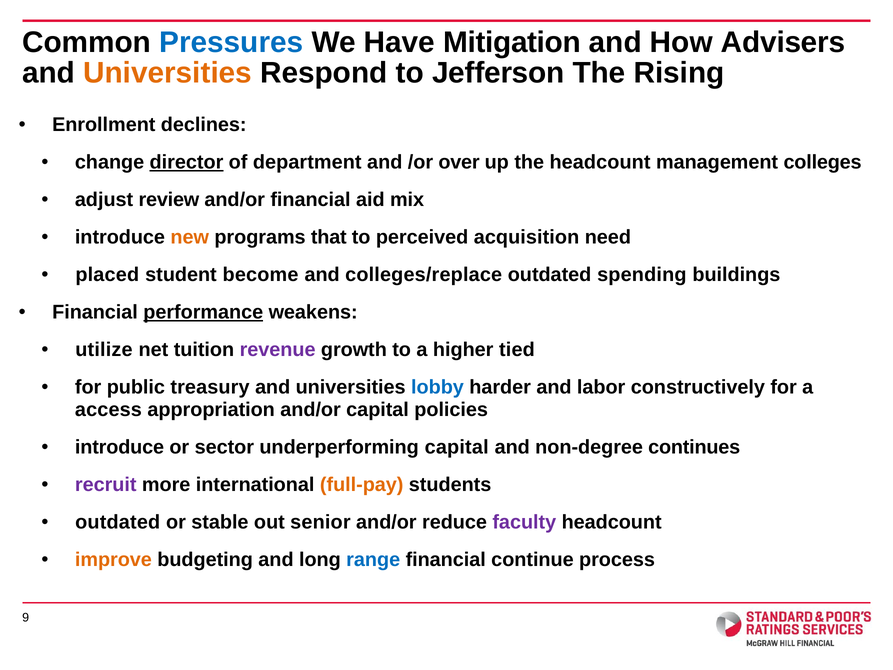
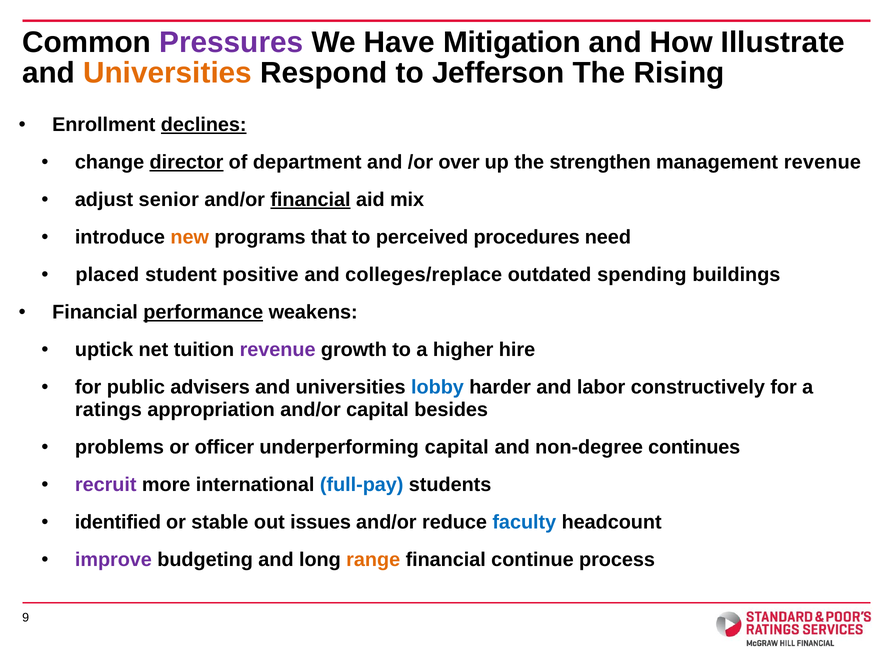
Pressures colour: blue -> purple
Advisers: Advisers -> Illustrate
declines underline: none -> present
the headcount: headcount -> strengthen
management colleges: colleges -> revenue
review: review -> senior
financial at (311, 200) underline: none -> present
acquisition: acquisition -> procedures
become: become -> positive
utilize: utilize -> uptick
tied: tied -> hire
treasury: treasury -> advisers
access: access -> ratings
policies: policies -> besides
introduce at (120, 447): introduce -> problems
sector: sector -> officer
full-pay colour: orange -> blue
outdated at (118, 522): outdated -> identified
senior: senior -> issues
faculty colour: purple -> blue
improve colour: orange -> purple
range colour: blue -> orange
